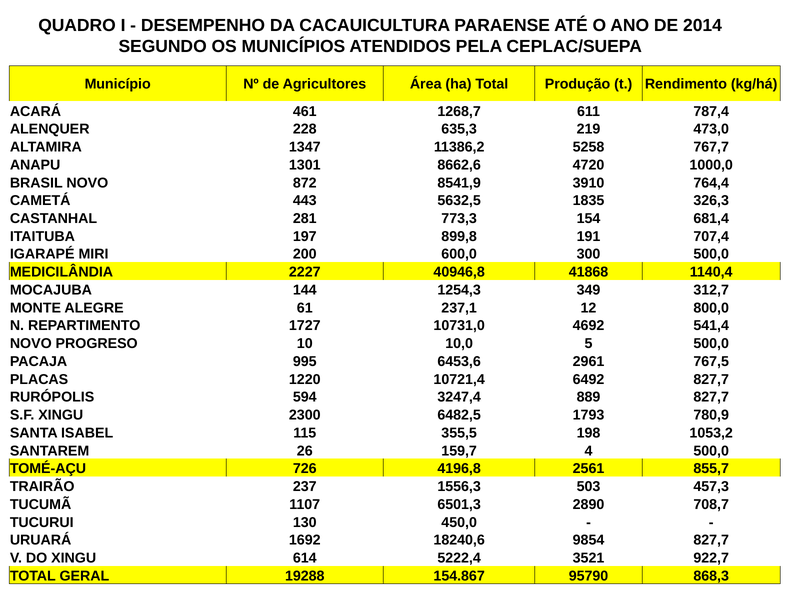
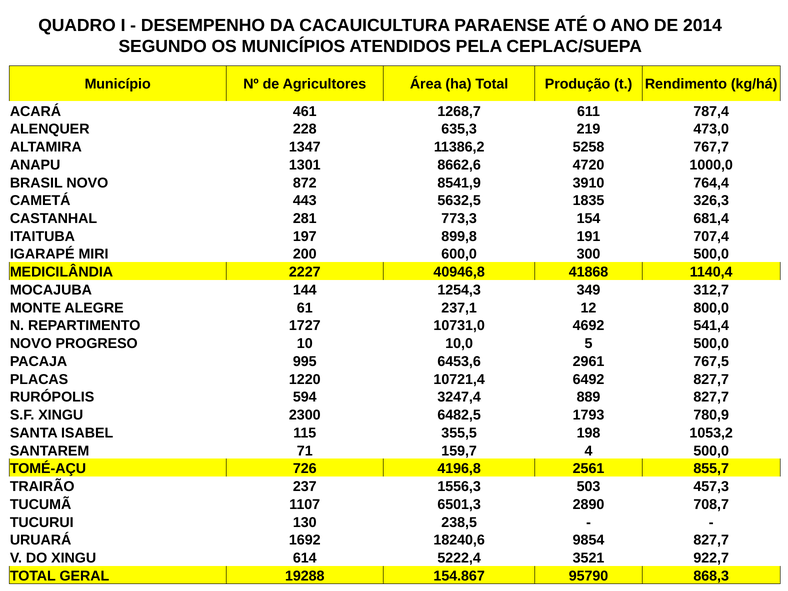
26: 26 -> 71
450,0: 450,0 -> 238,5
